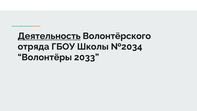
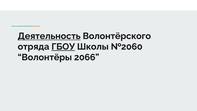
ГБОУ underline: none -> present
№2034: №2034 -> №2060
2033: 2033 -> 2066
